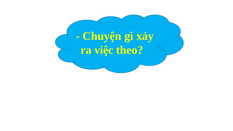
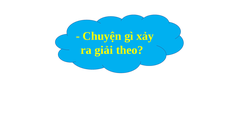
việc: việc -> giải
